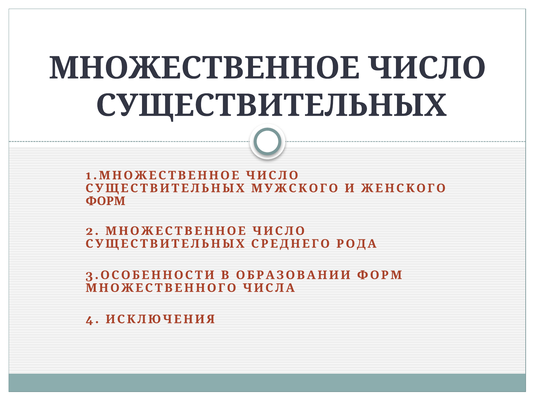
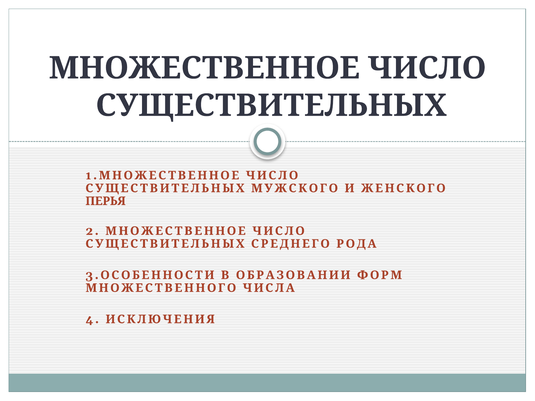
ФОРМ at (105, 201): ФОРМ -> ПЕРЬЯ
